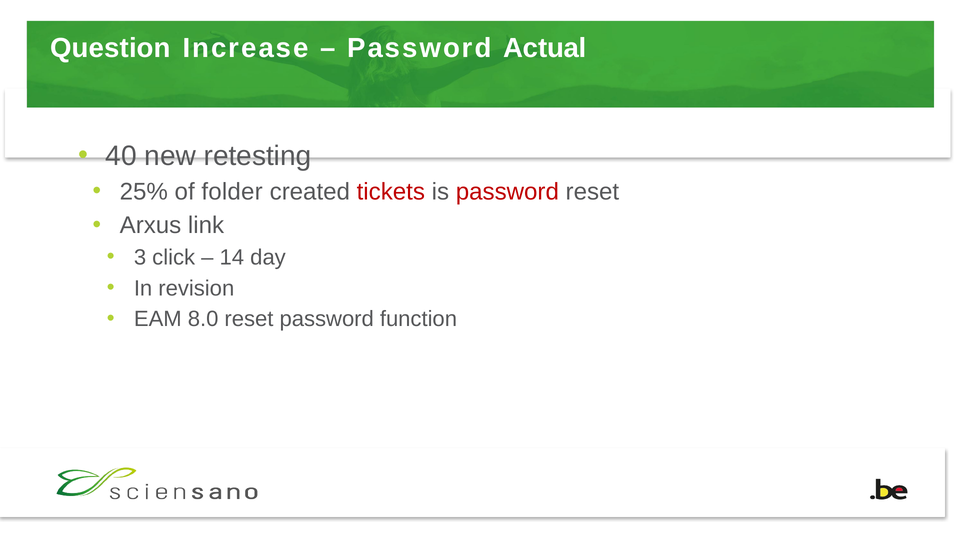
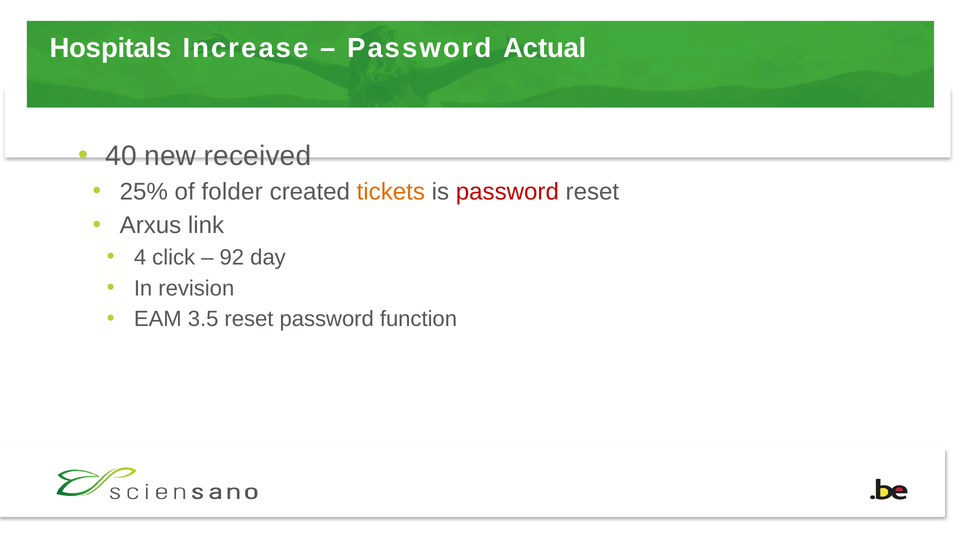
Question: Question -> Hospitals
retesting: retesting -> received
tickets colour: red -> orange
3: 3 -> 4
14: 14 -> 92
8.0: 8.0 -> 3.5
